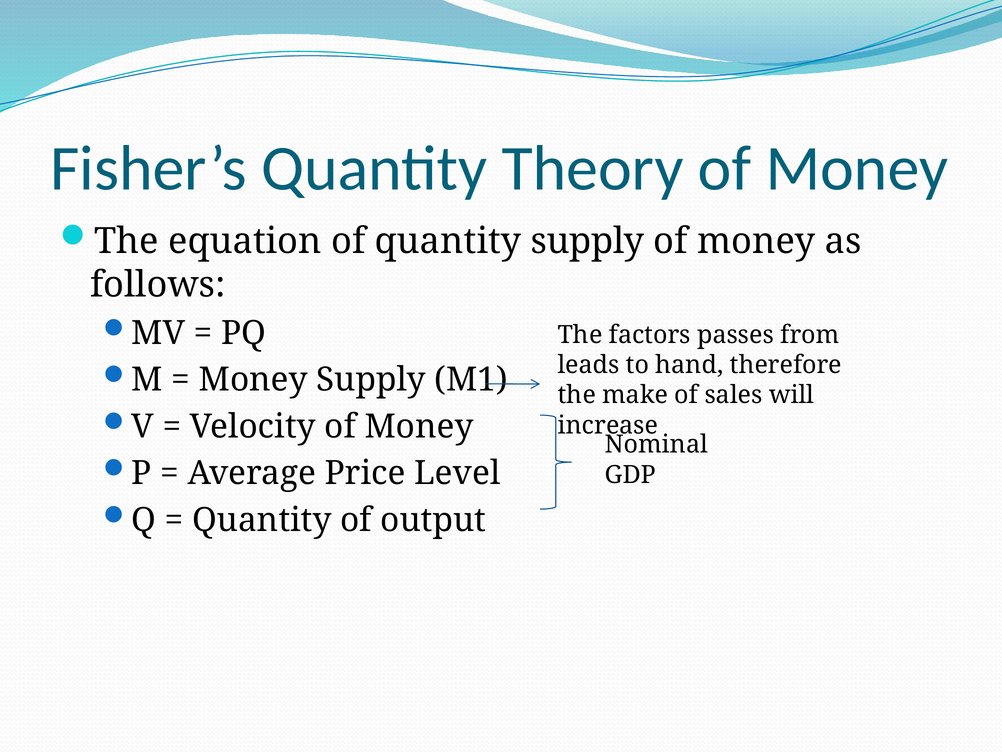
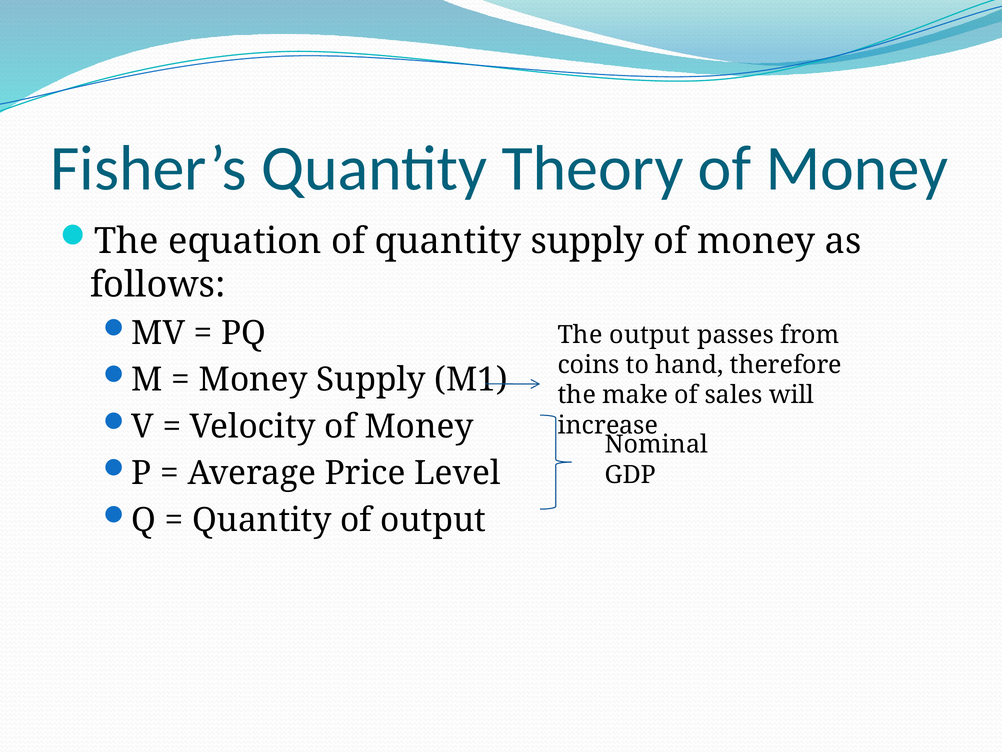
The factors: factors -> output
leads: leads -> coins
